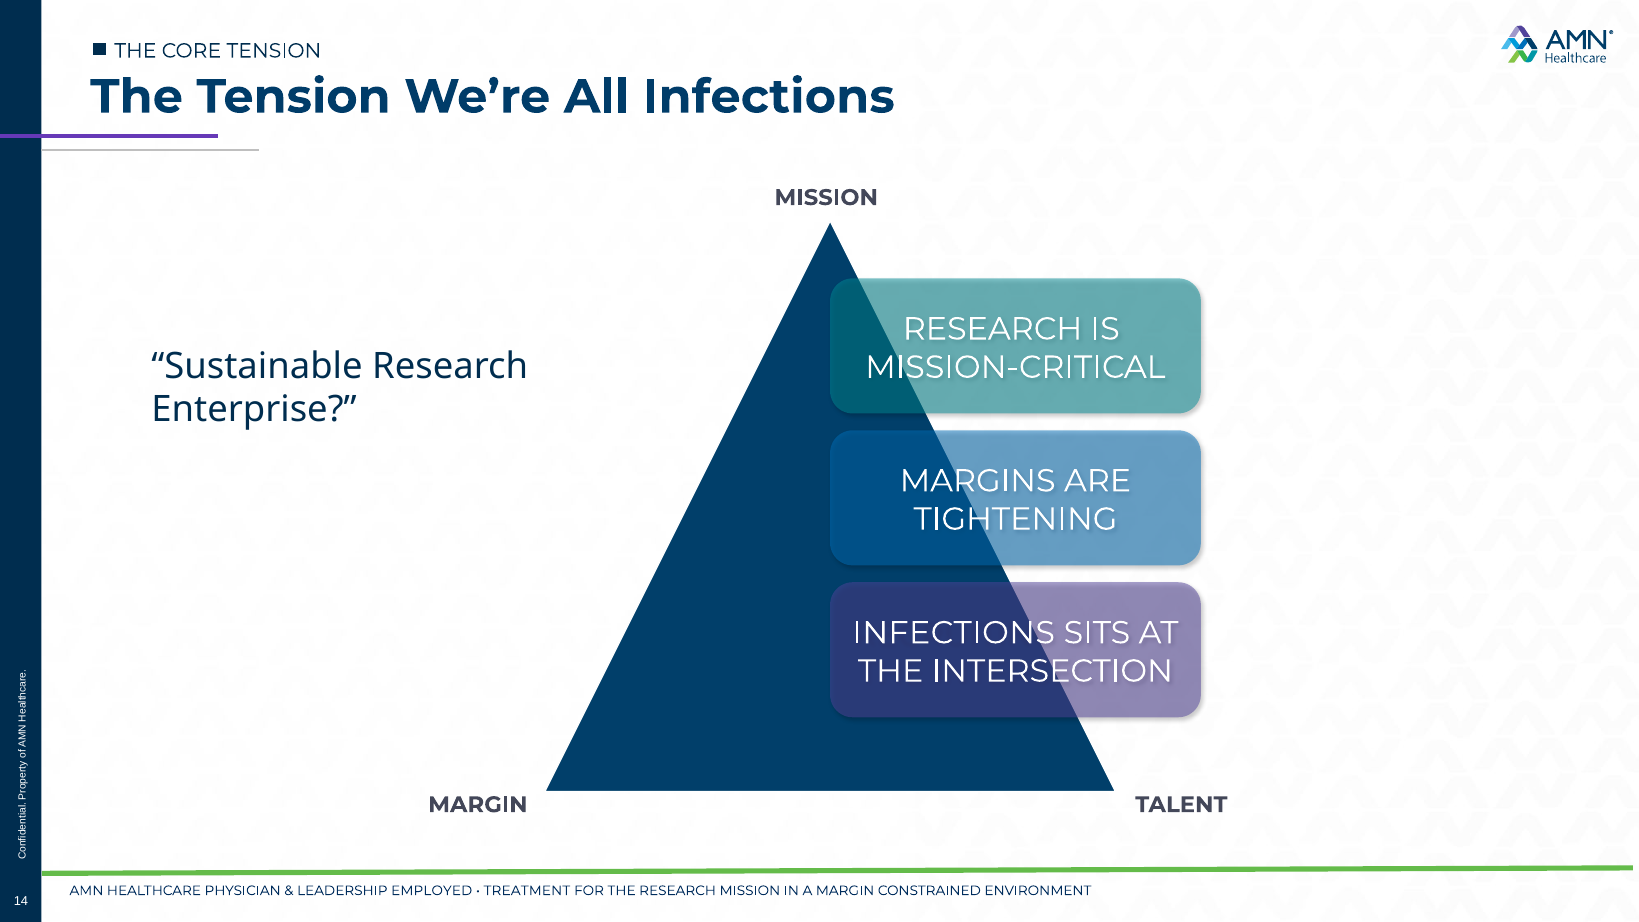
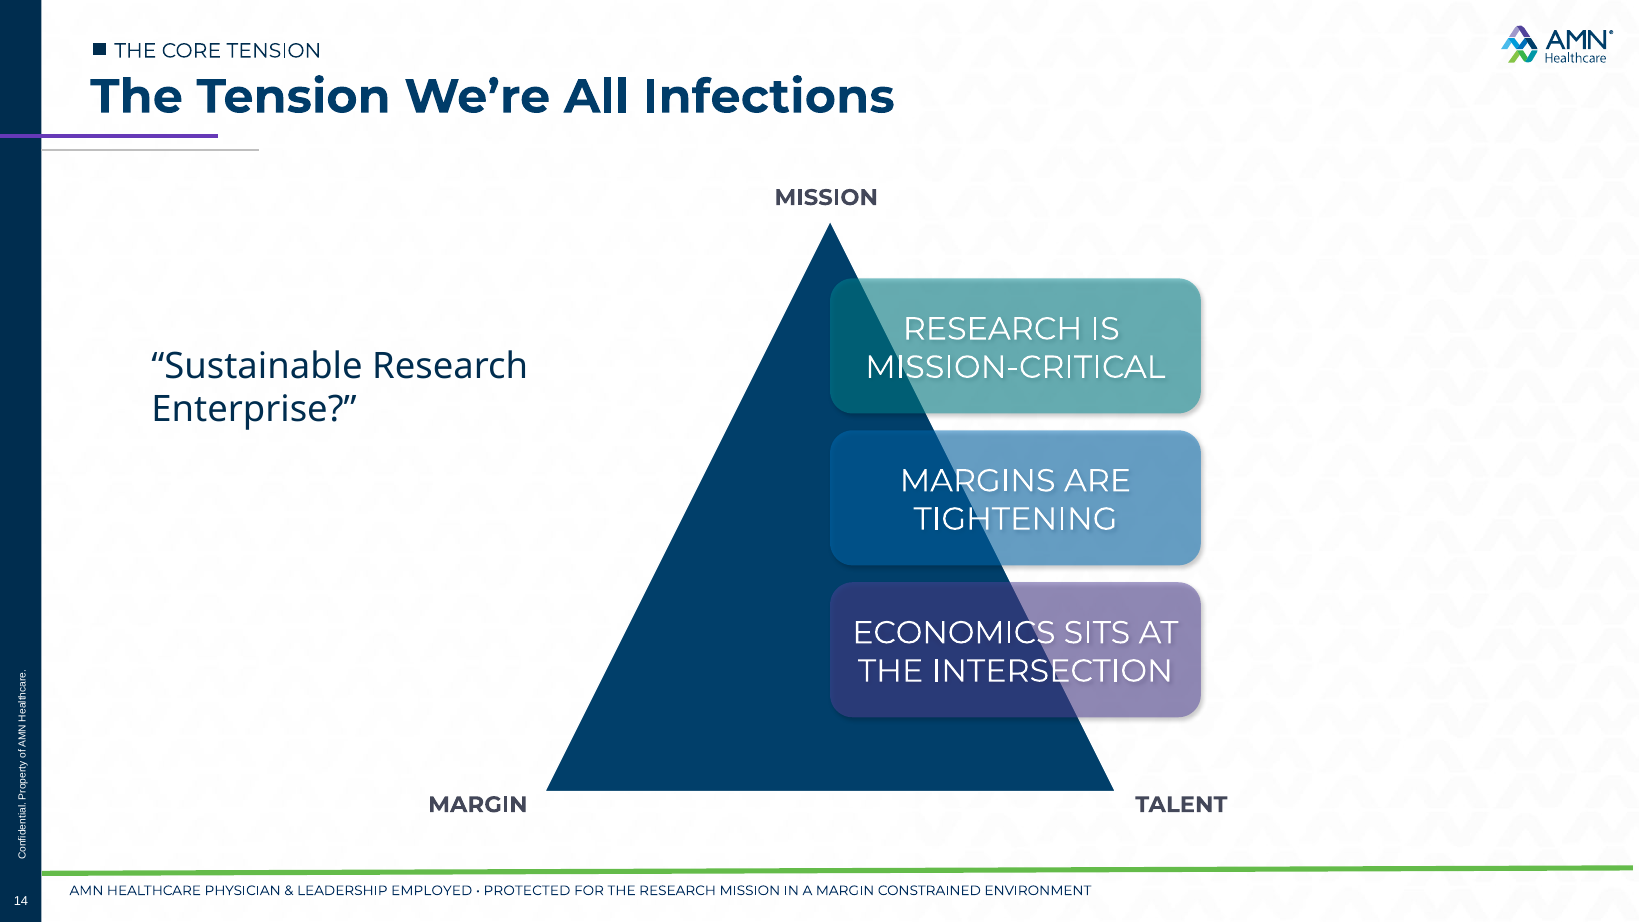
INFECTIONS at (954, 633): INFECTIONS -> ECONOMICS
TREATMENT: TREATMENT -> PROTECTED
